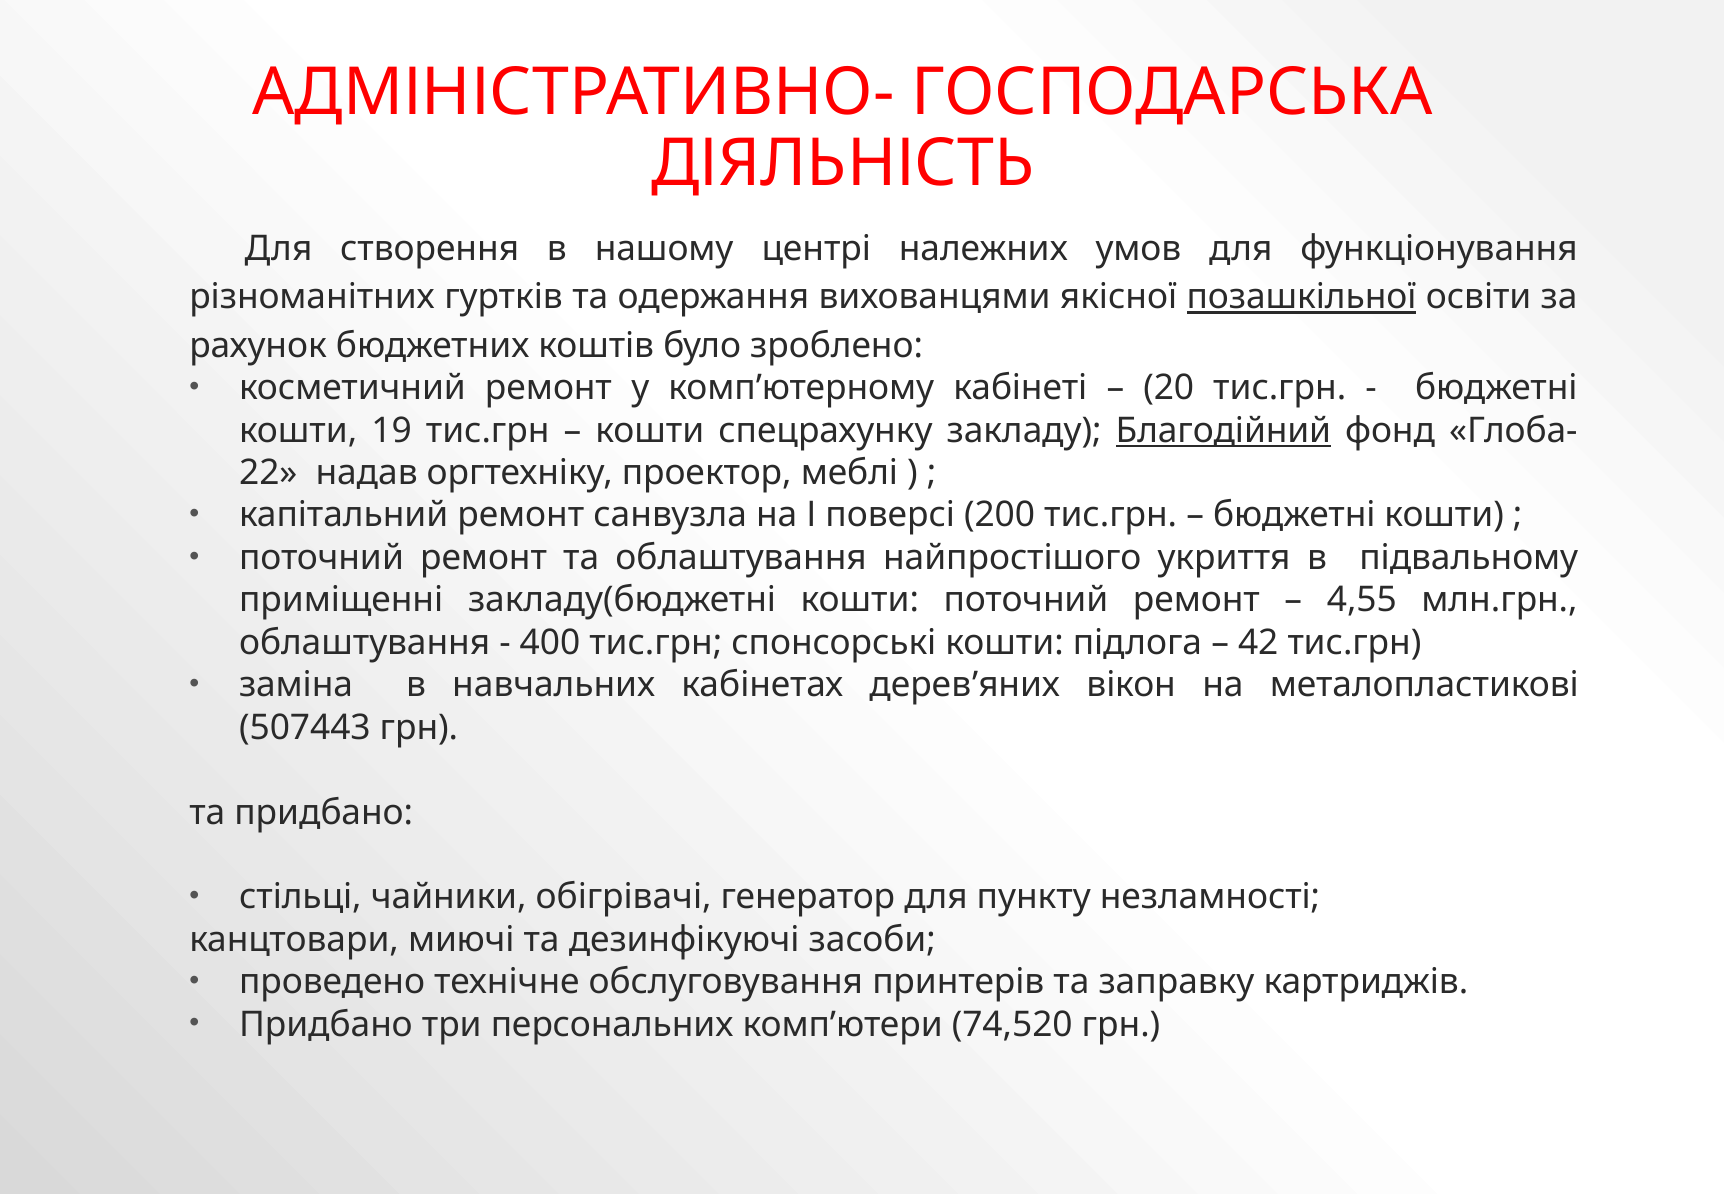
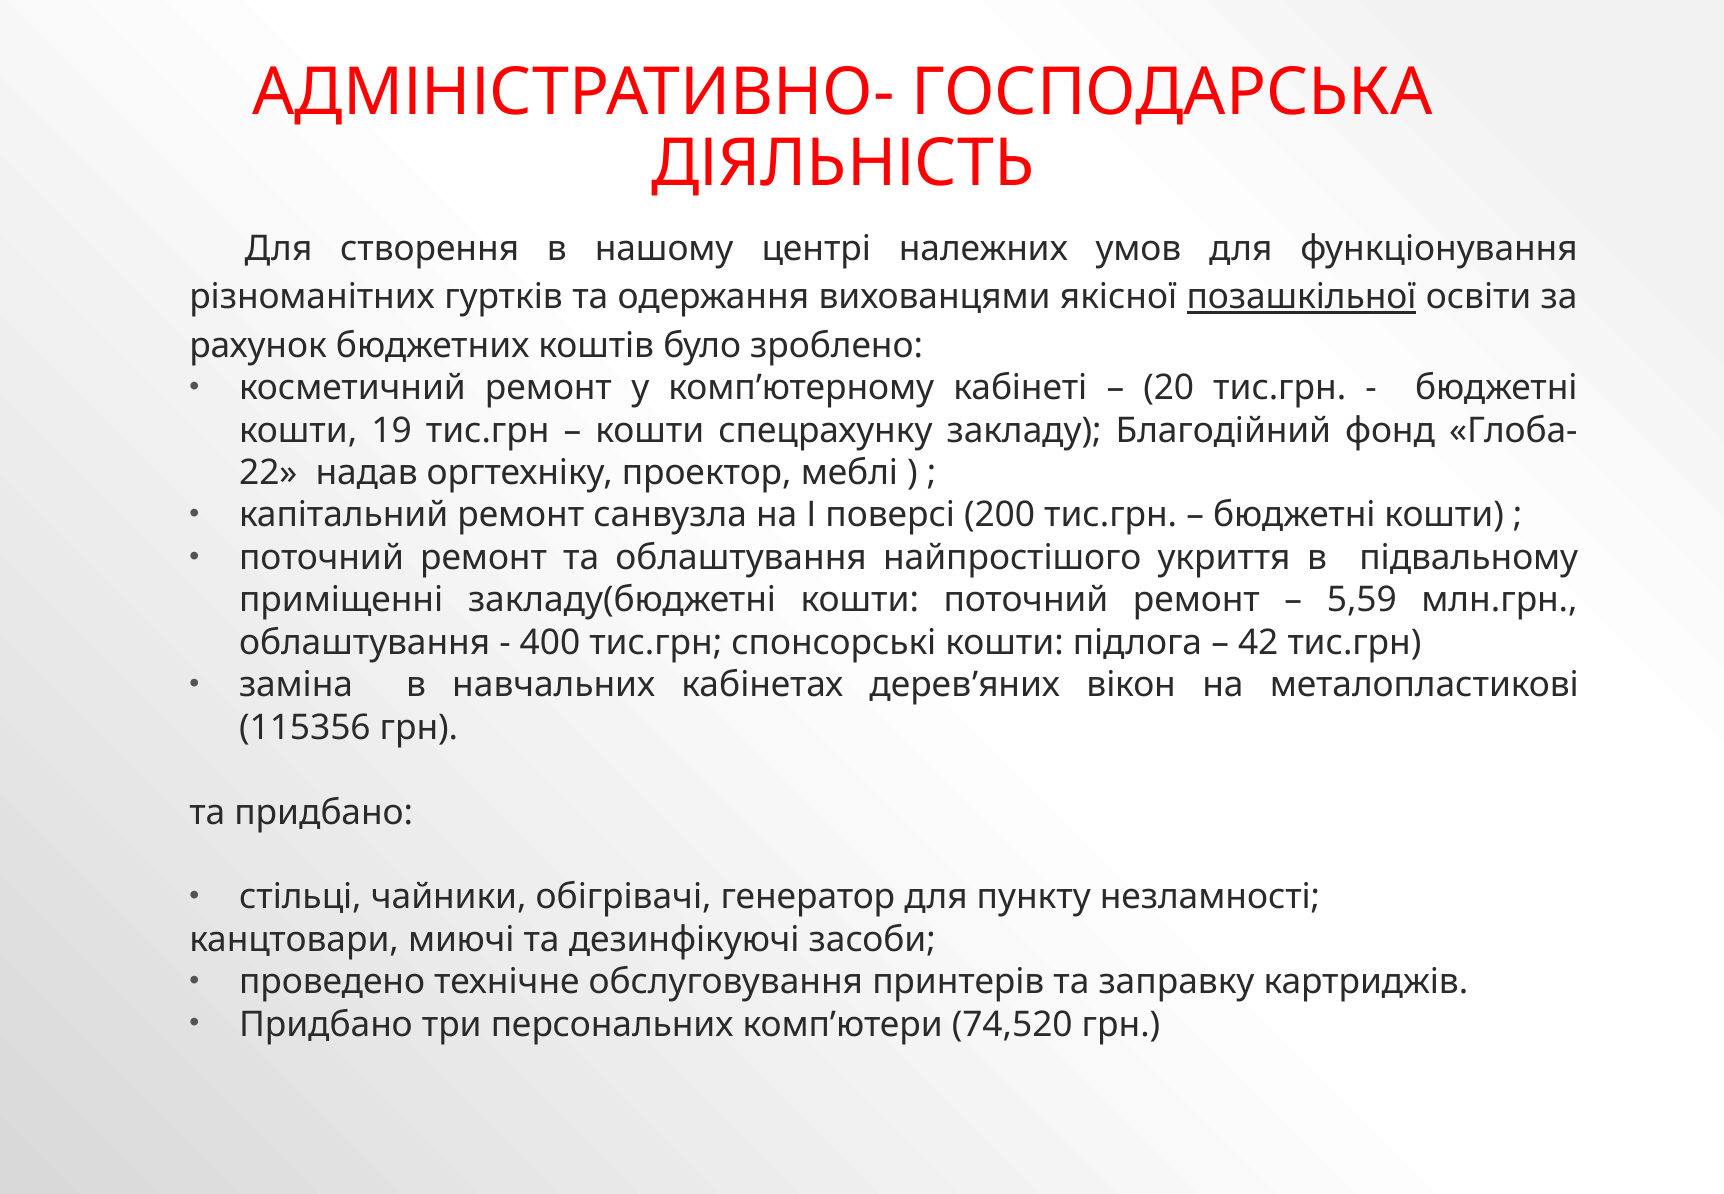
Благодійний underline: present -> none
4,55: 4,55 -> 5,59
507443: 507443 -> 115356
